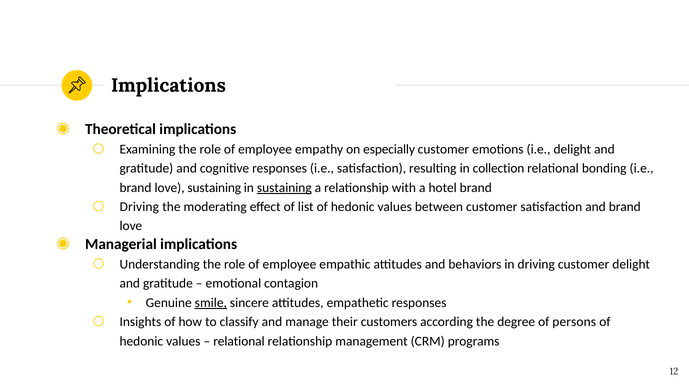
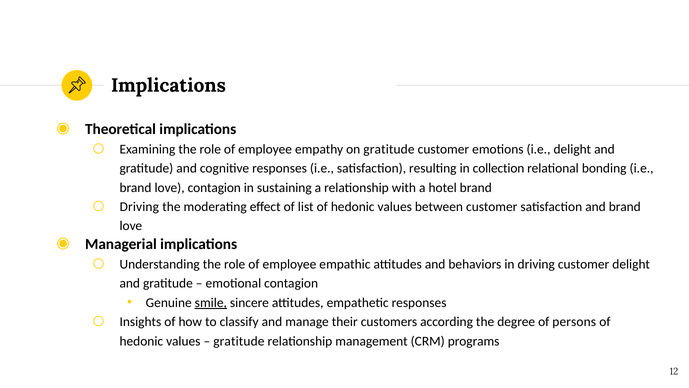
on especially: especially -> gratitude
love sustaining: sustaining -> contagion
sustaining at (284, 187) underline: present -> none
relational at (239, 341): relational -> gratitude
